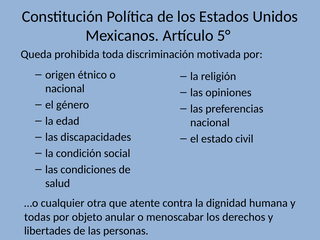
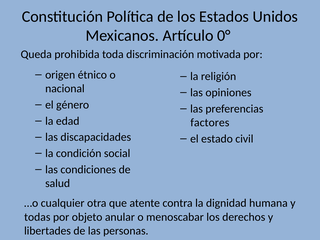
5°: 5° -> 0°
nacional at (210, 123): nacional -> factores
